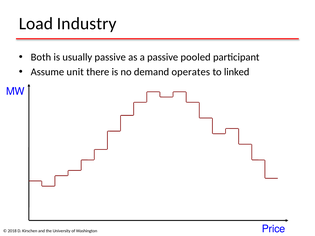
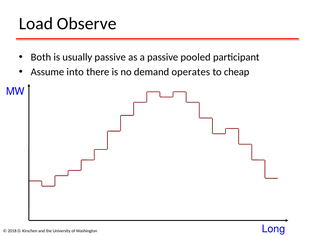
Industry: Industry -> Observe
unit: unit -> into
linked: linked -> cheap
Price: Price -> Long
